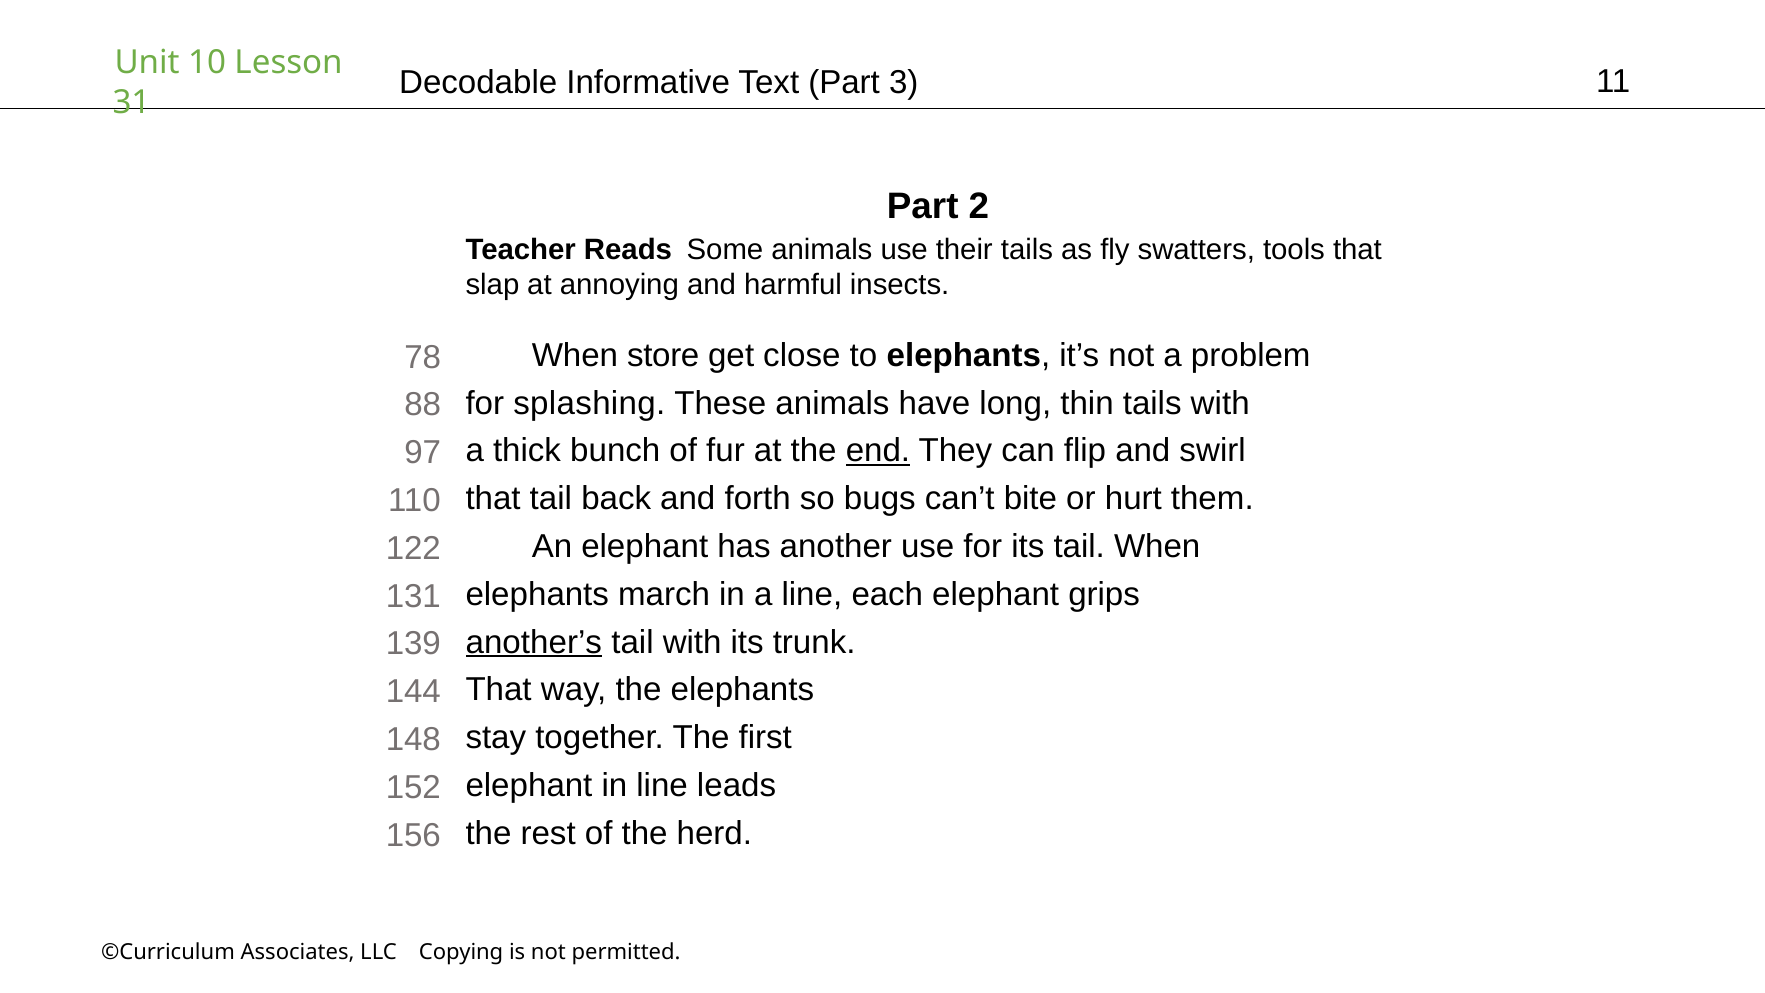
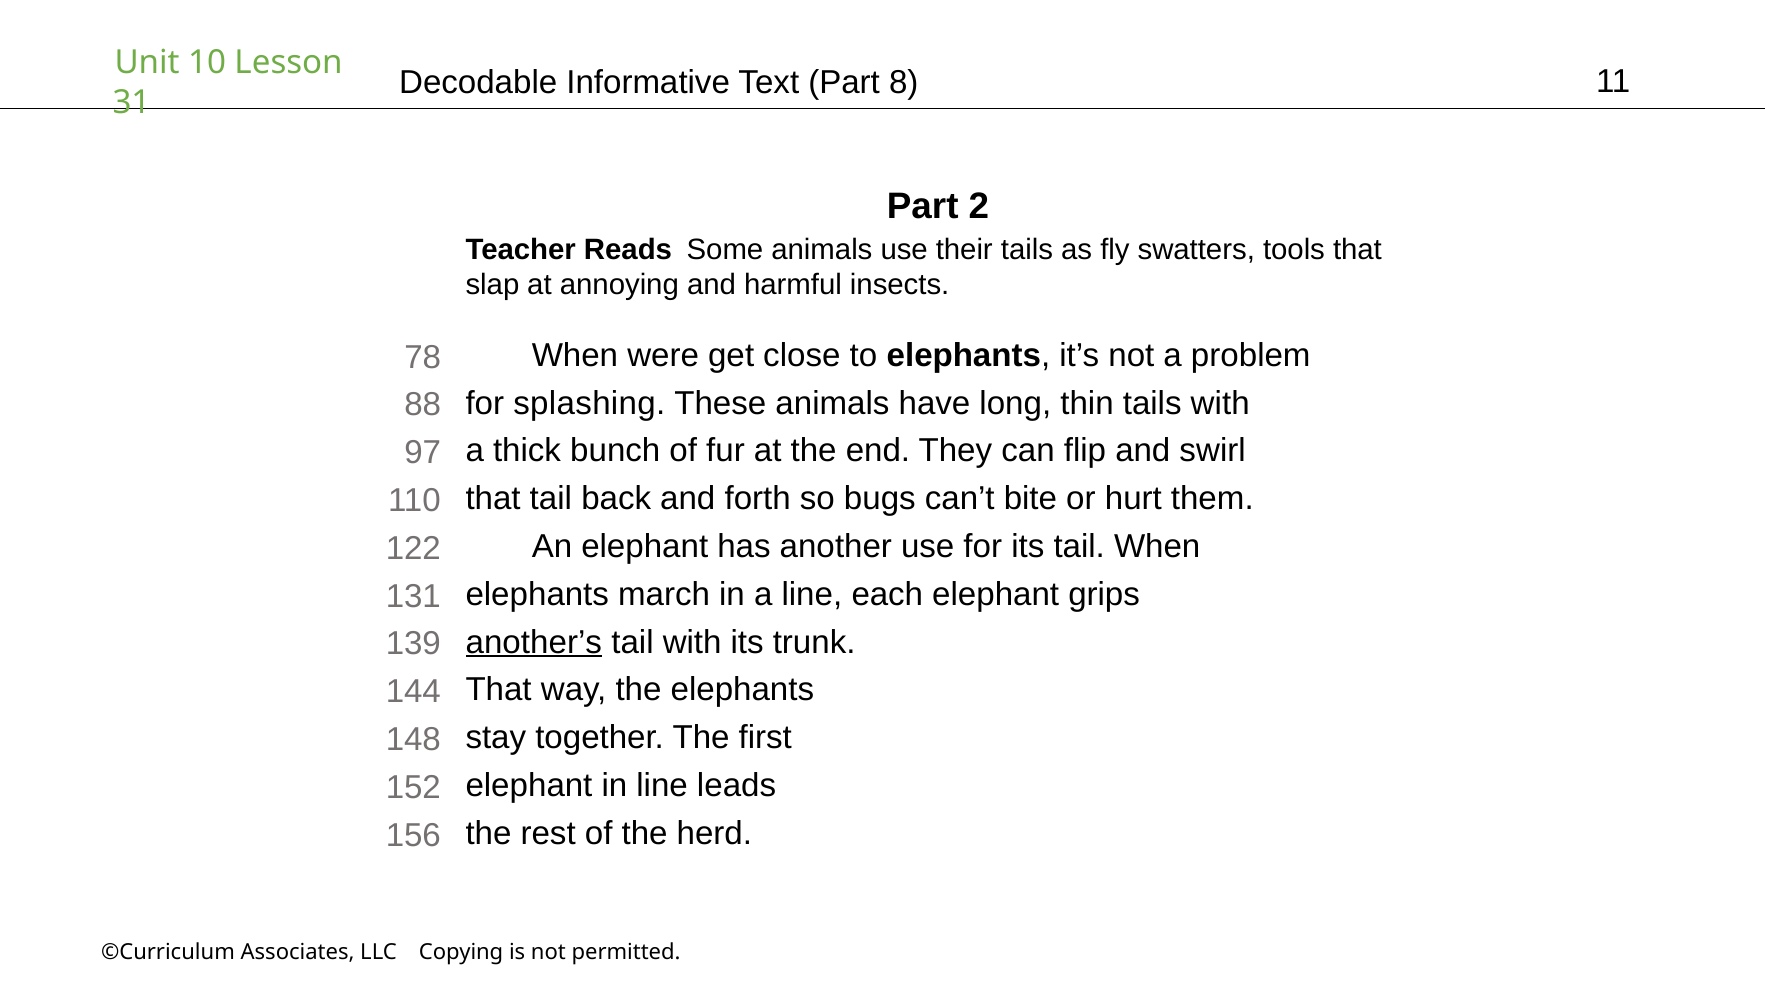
3: 3 -> 8
store: store -> were
end underline: present -> none
